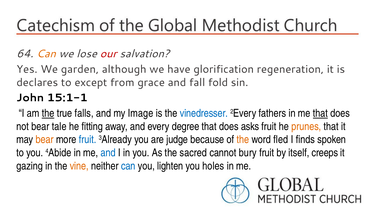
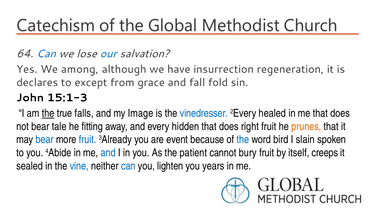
Can at (46, 54) colour: orange -> blue
our colour: red -> blue
garden: garden -> among
glorification: glorification -> insurrection
15:1-1: 15:1-1 -> 15:1-3
fathers: fathers -> healed
that at (320, 113) underline: present -> none
degree: degree -> hidden
asks: asks -> right
bear at (45, 140) colour: orange -> blue
judge: judge -> event
the at (243, 140) colour: orange -> blue
fled: fled -> bird
finds: finds -> slain
sacred: sacred -> patient
gazing: gazing -> sealed
vine colour: orange -> blue
holes: holes -> years
